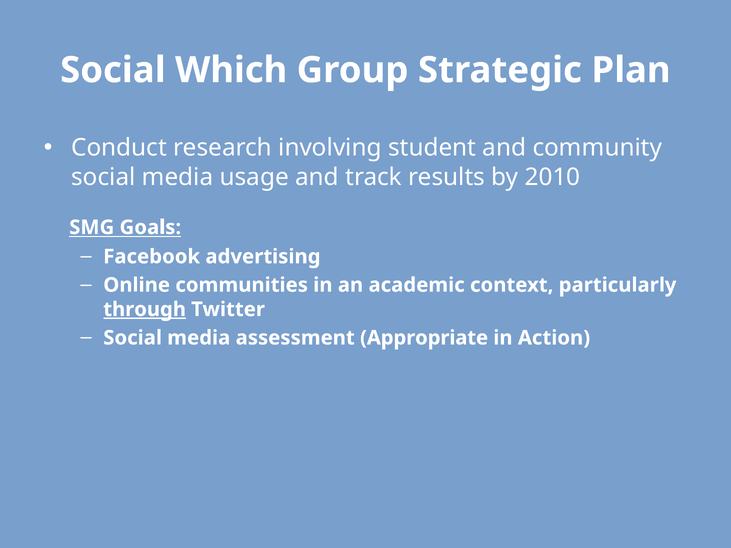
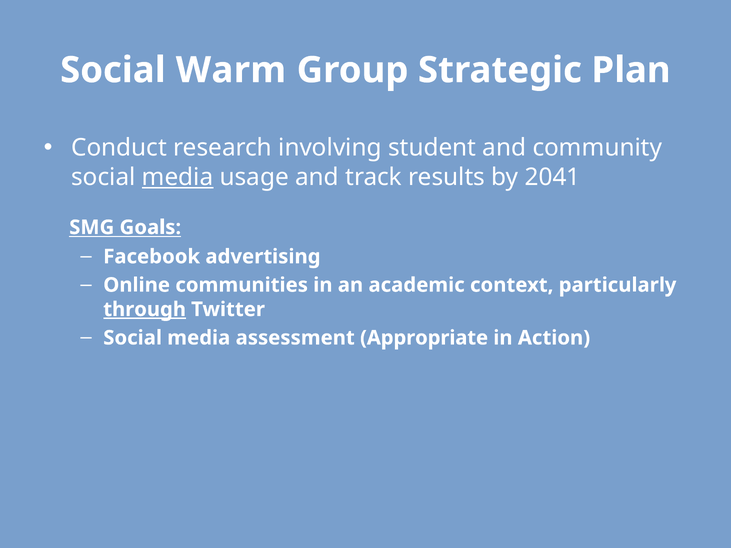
Which: Which -> Warm
media at (178, 177) underline: none -> present
2010: 2010 -> 2041
